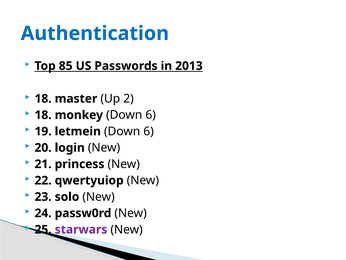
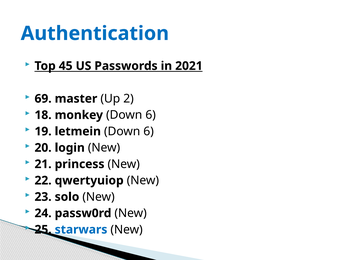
85: 85 -> 45
2013: 2013 -> 2021
18 at (43, 98): 18 -> 69
starwars colour: purple -> blue
